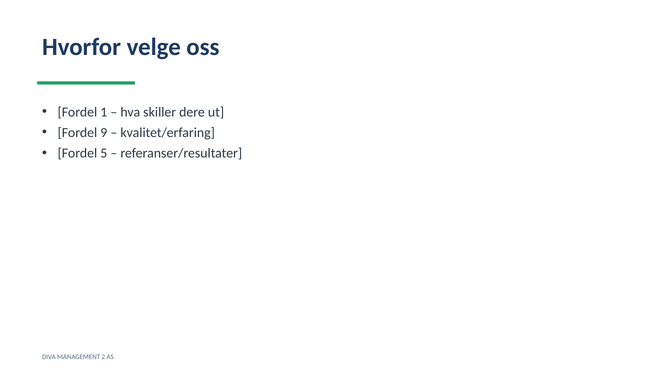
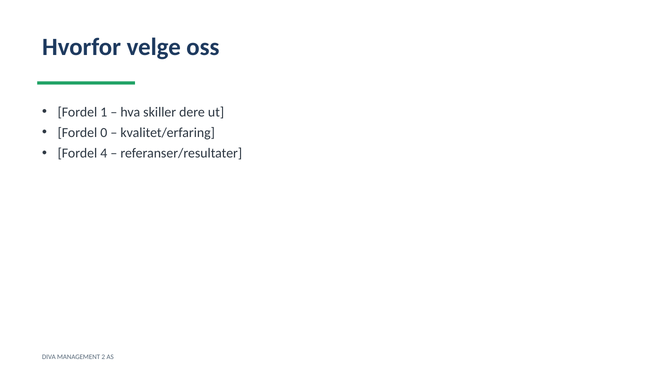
9: 9 -> 0
5: 5 -> 4
